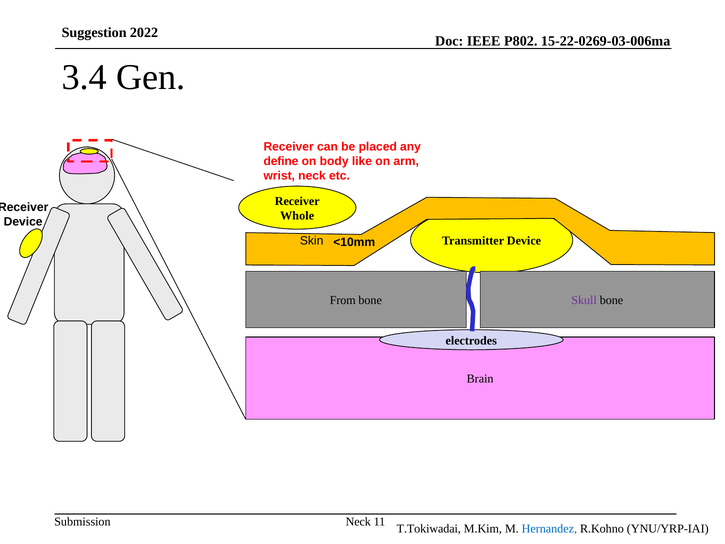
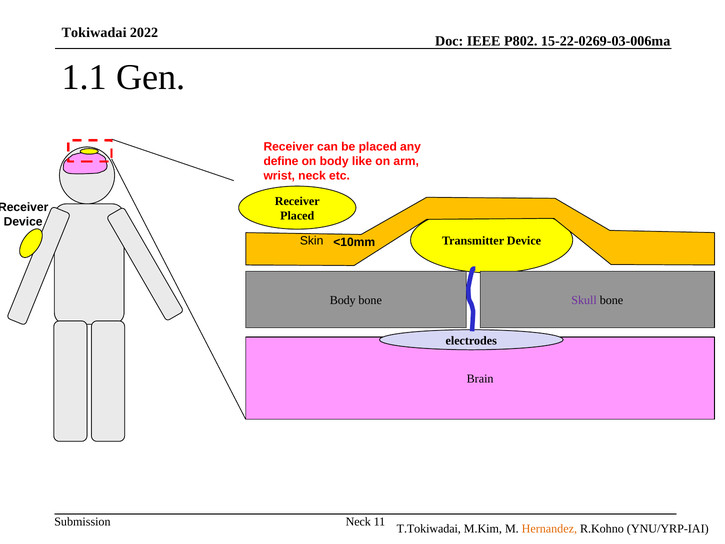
Suggestion: Suggestion -> Tokiwadai
3.4: 3.4 -> 1.1
Whole at (297, 216): Whole -> Placed
From at (343, 300): From -> Body
Hernandez colour: blue -> orange
